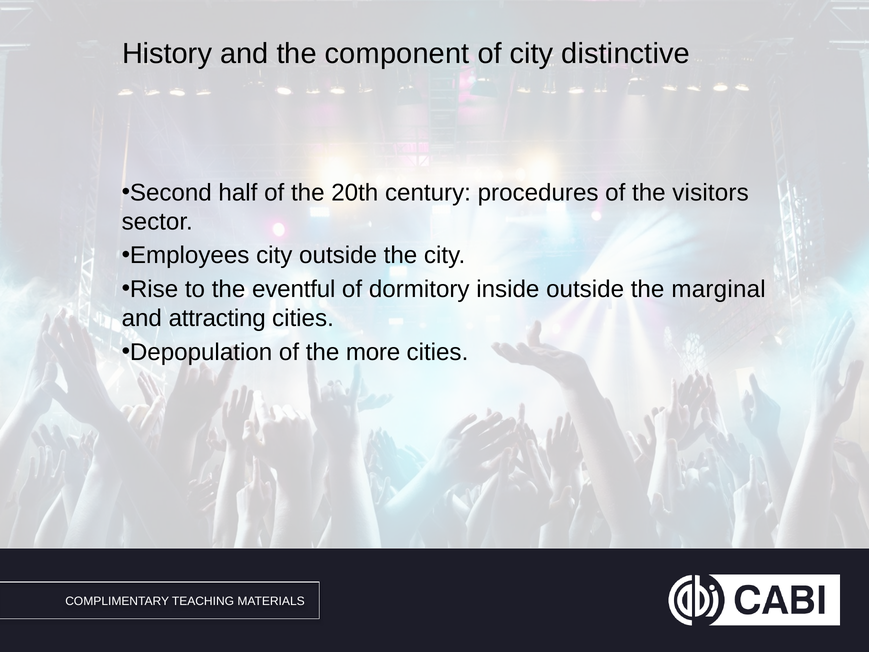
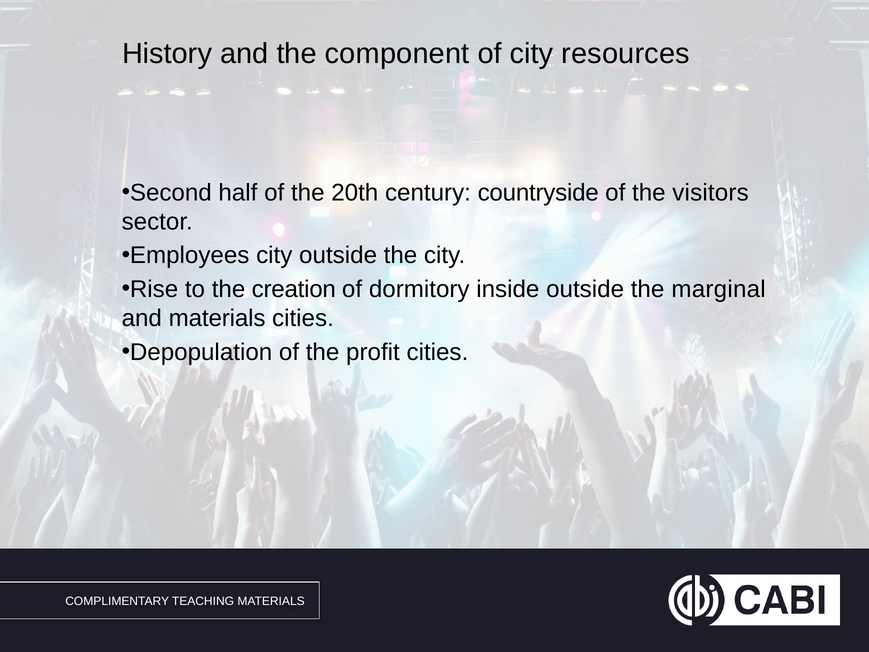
distinctive: distinctive -> resources
procedures: procedures -> countryside
eventful: eventful -> creation
and attracting: attracting -> materials
more: more -> profit
